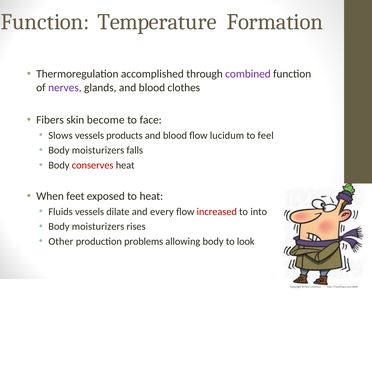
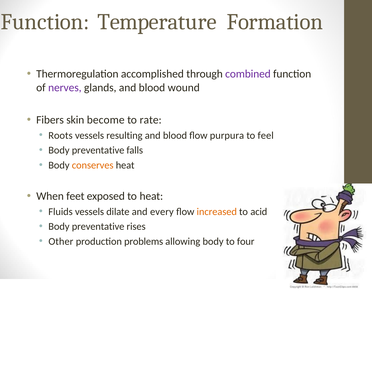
clothes: clothes -> wound
face: face -> rate
Slows: Slows -> Roots
products: products -> resulting
lucidum: lucidum -> purpura
moisturizers at (98, 150): moisturizers -> preventative
conserves colour: red -> orange
increased colour: red -> orange
into: into -> acid
moisturizers at (98, 227): moisturizers -> preventative
look: look -> four
